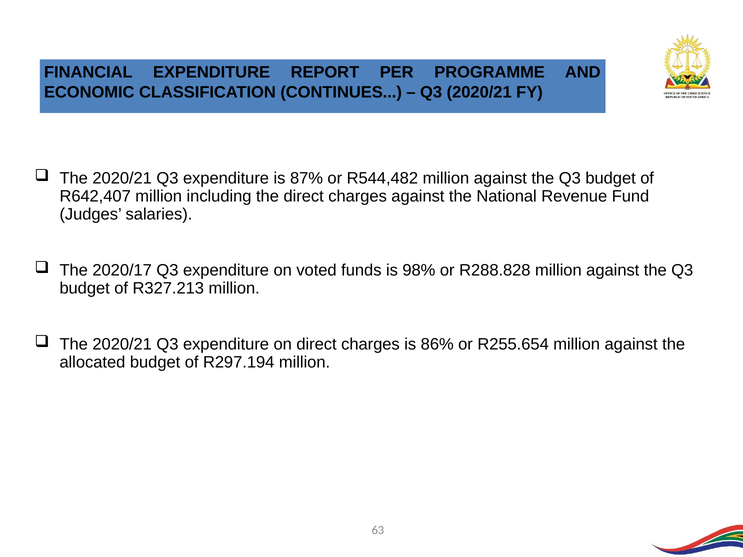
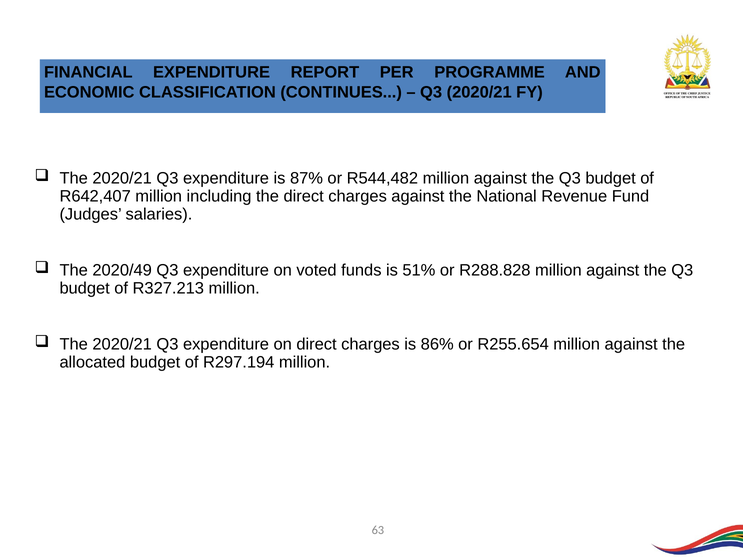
2020/17: 2020/17 -> 2020/49
98%: 98% -> 51%
